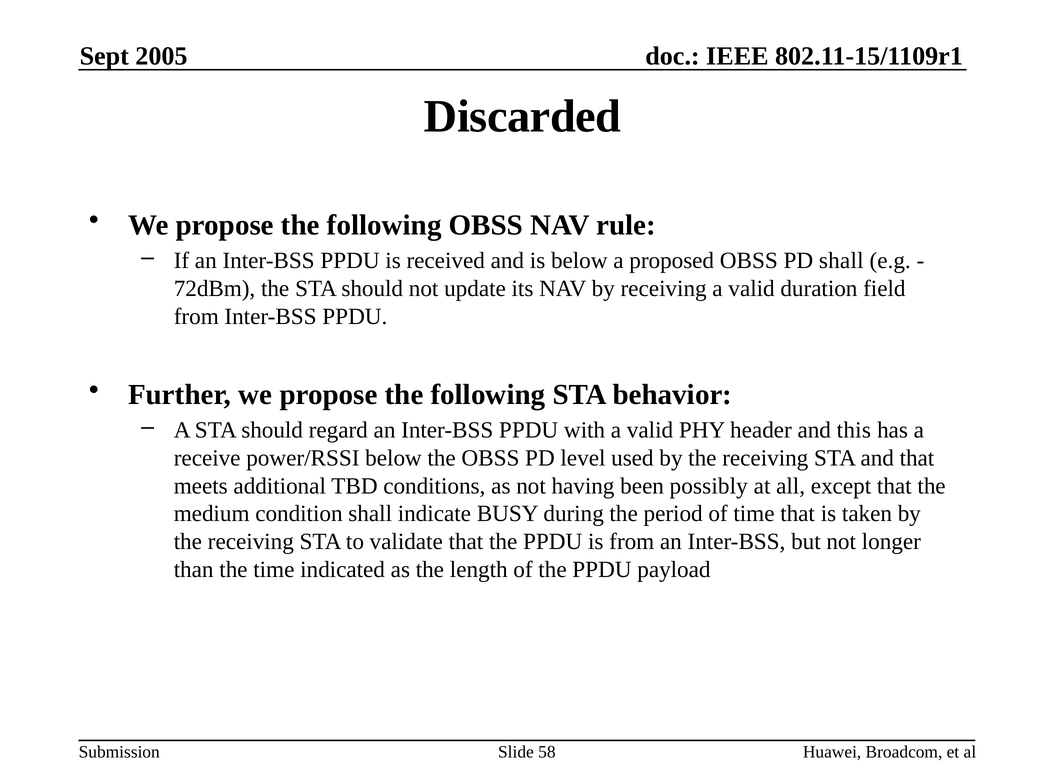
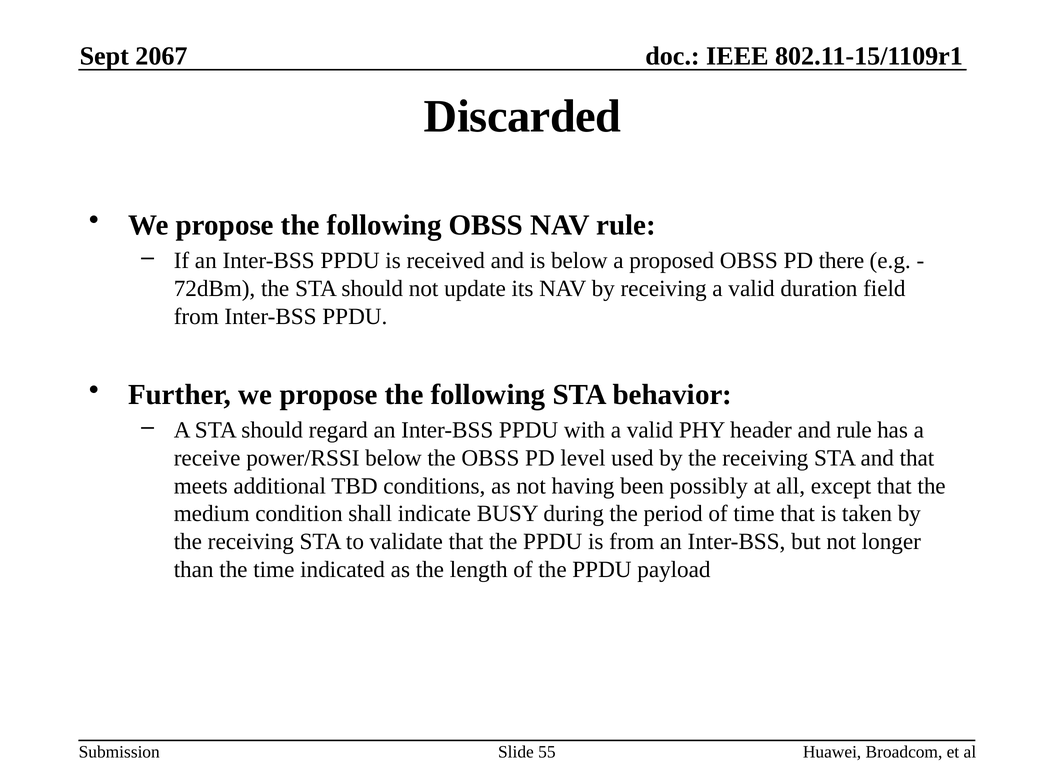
2005: 2005 -> 2067
PD shall: shall -> there
and this: this -> rule
58: 58 -> 55
